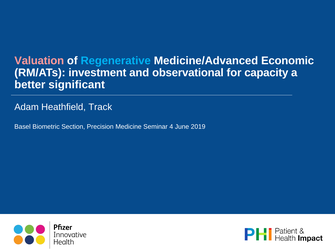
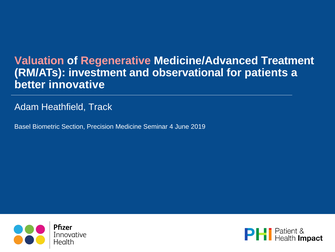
Regenerative colour: light blue -> pink
Economic: Economic -> Treatment
capacity: capacity -> patients
significant: significant -> innovative
